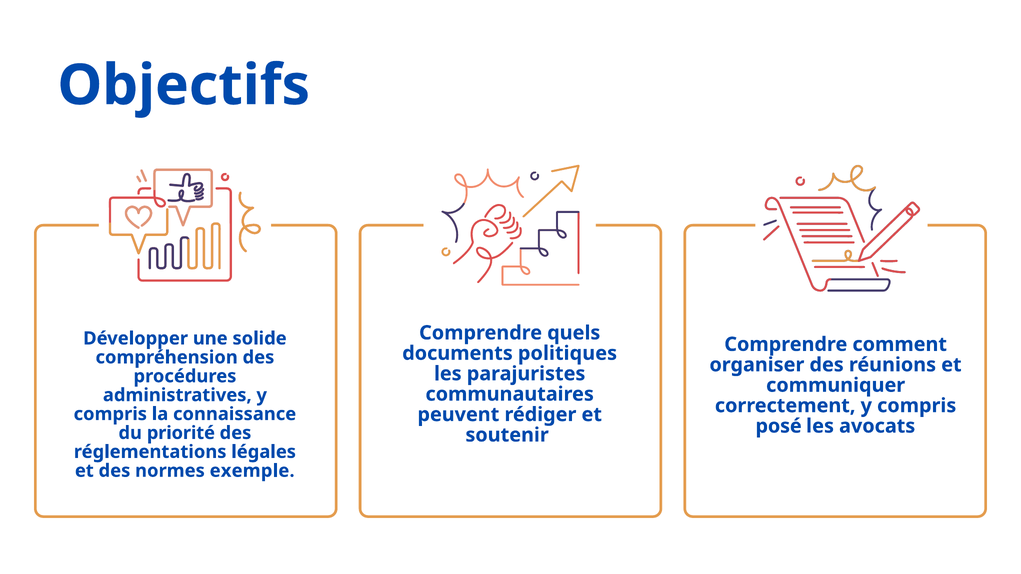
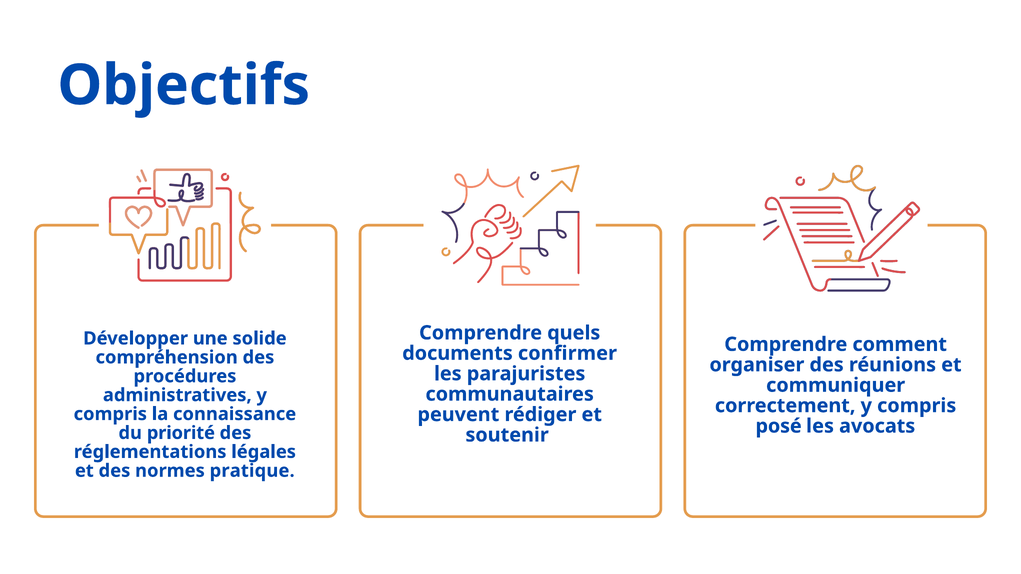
politiques: politiques -> confirmer
exemple: exemple -> pratique
